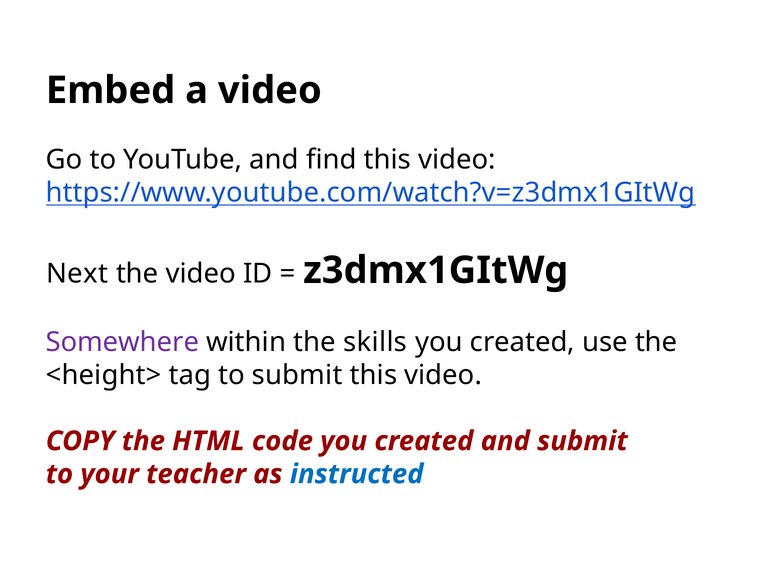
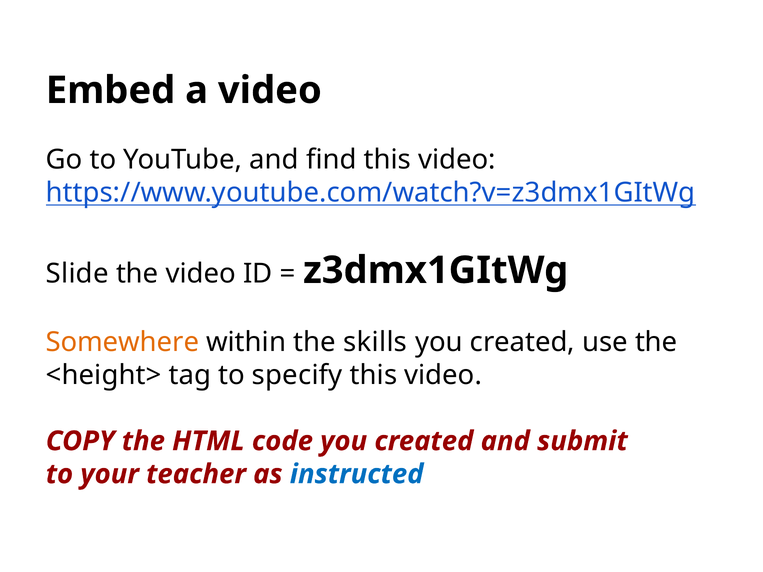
Next: Next -> Slide
Somewhere colour: purple -> orange
to submit: submit -> specify
